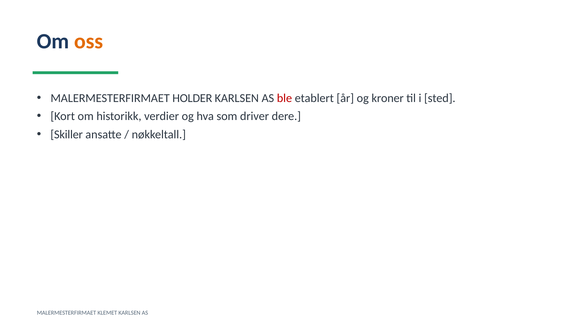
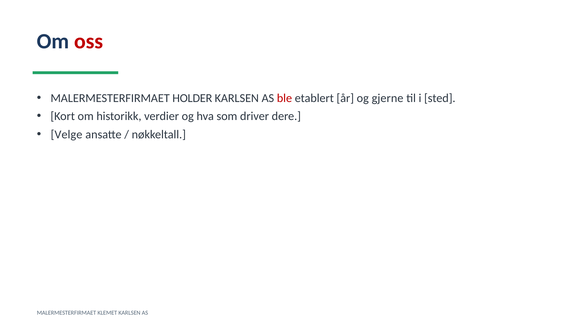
oss colour: orange -> red
kroner: kroner -> gjerne
Skiller: Skiller -> Velge
